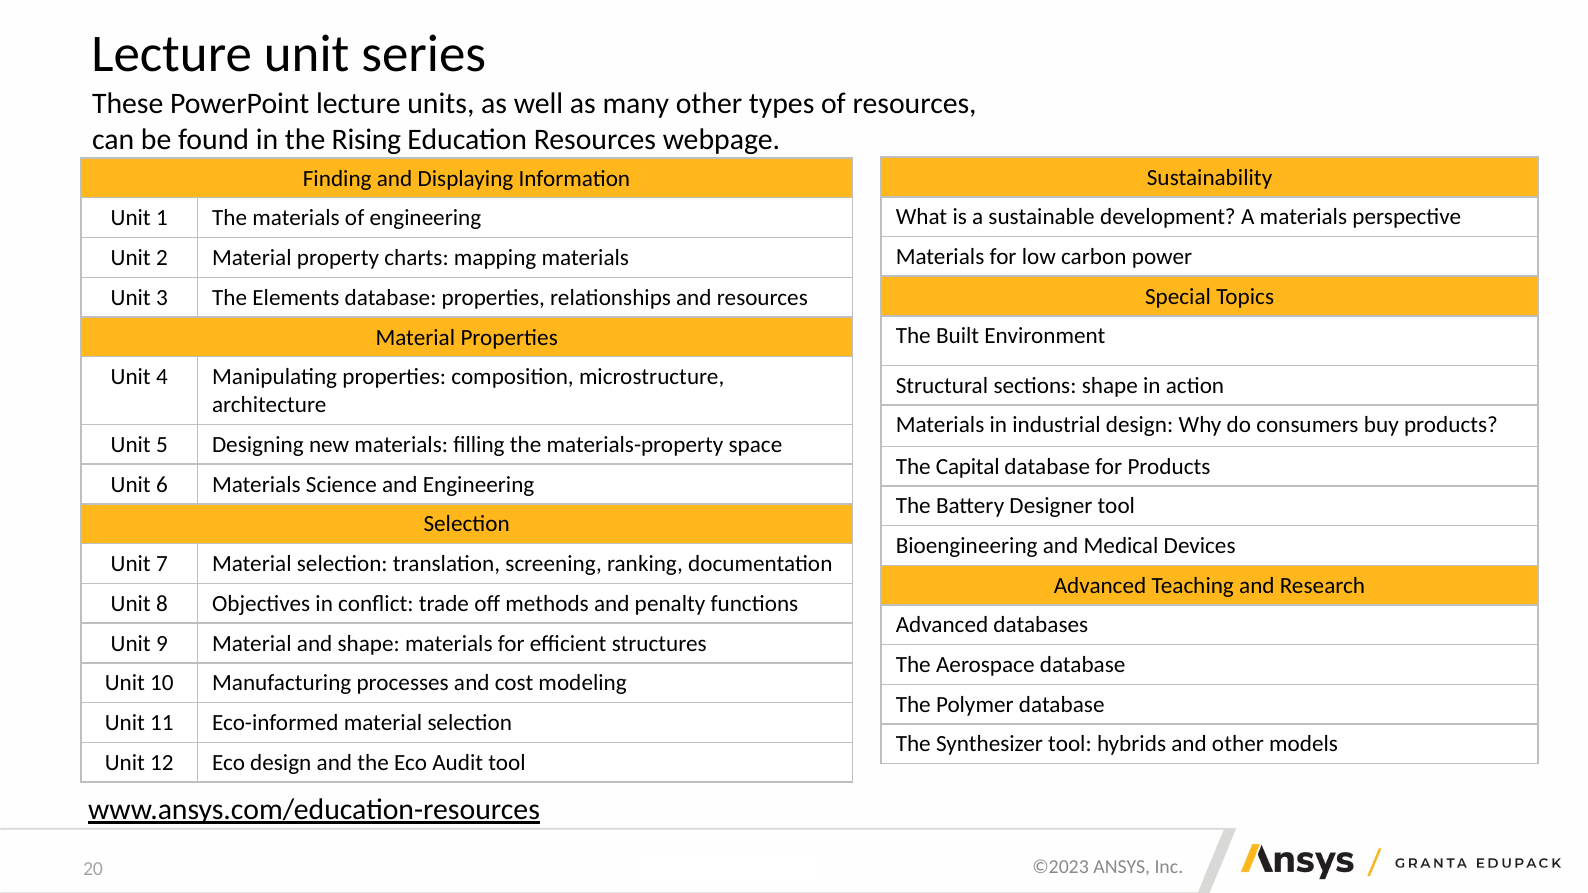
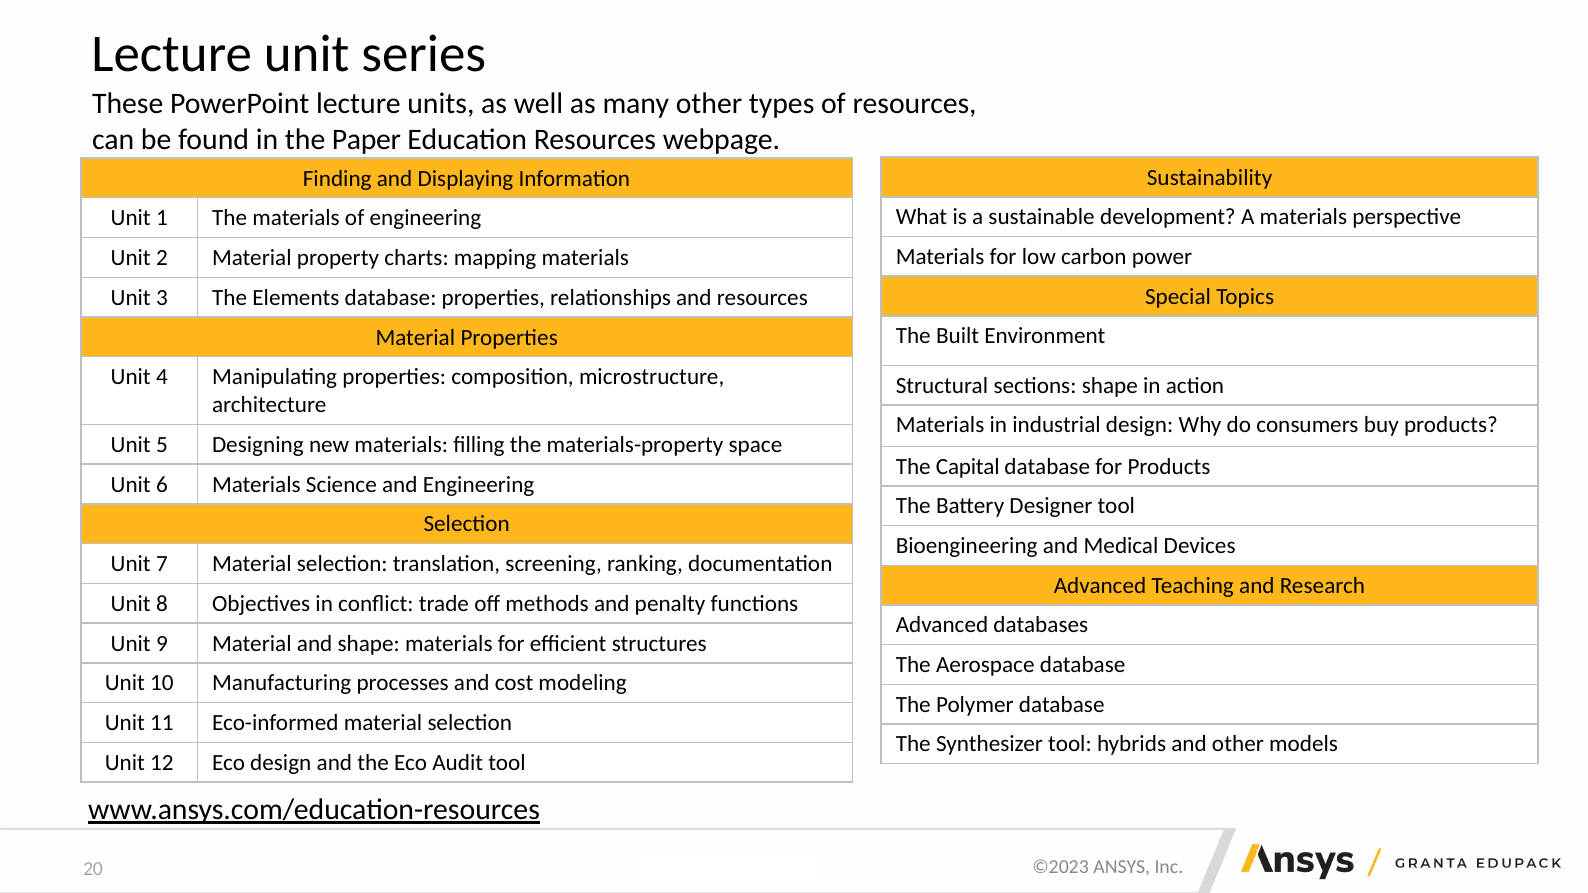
Rising: Rising -> Paper
